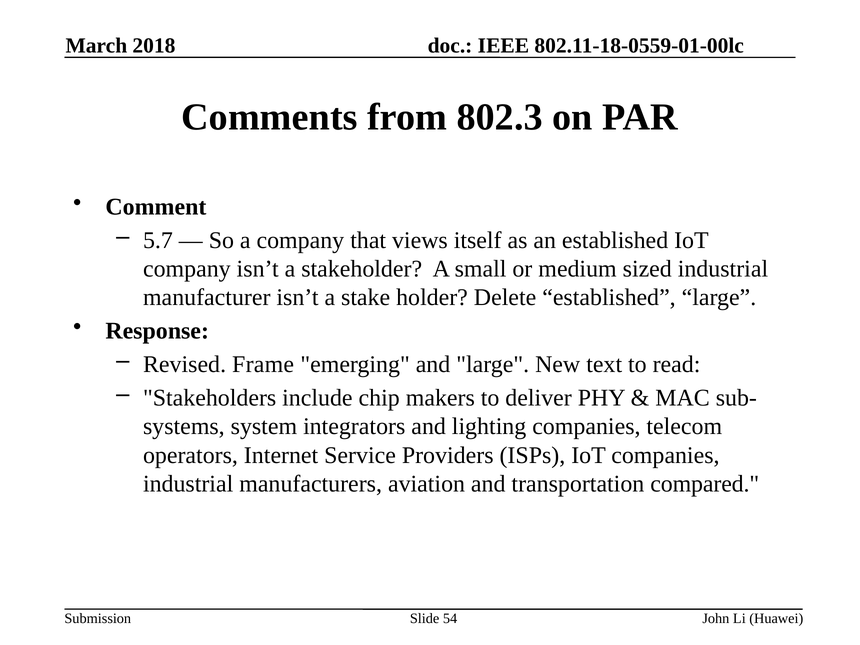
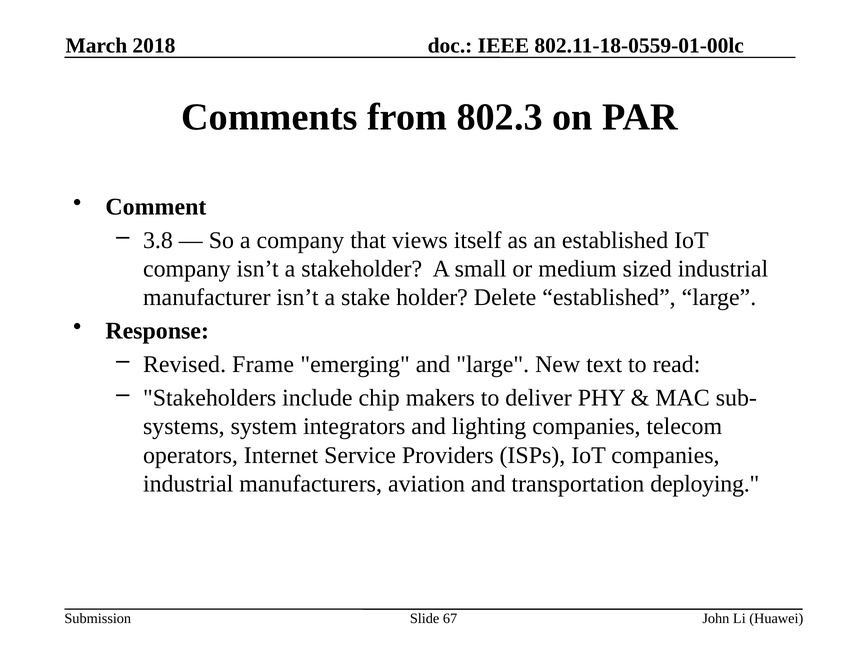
5.7: 5.7 -> 3.8
compared: compared -> deploying
54: 54 -> 67
